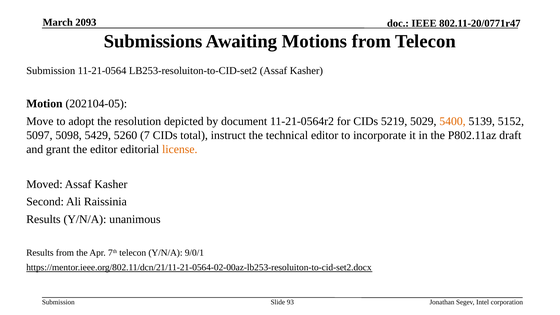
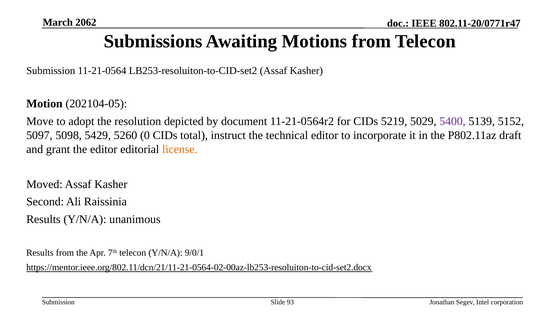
2093: 2093 -> 2062
5400 colour: orange -> purple
7: 7 -> 0
